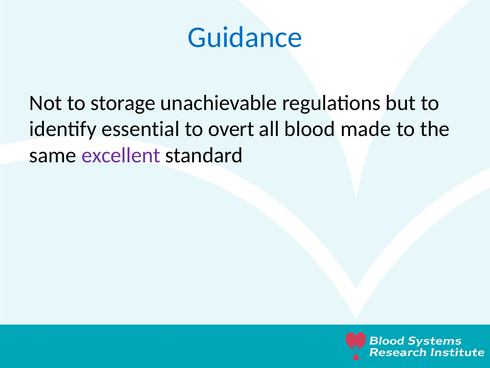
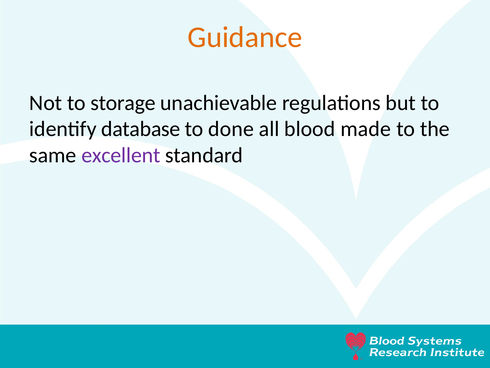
Guidance colour: blue -> orange
essential: essential -> database
overt: overt -> done
